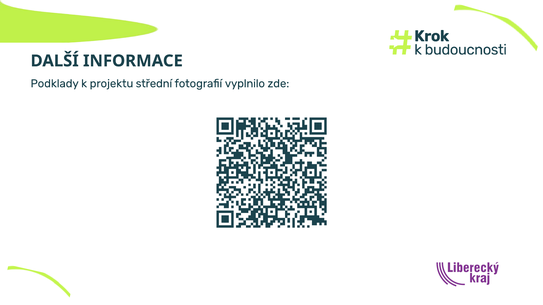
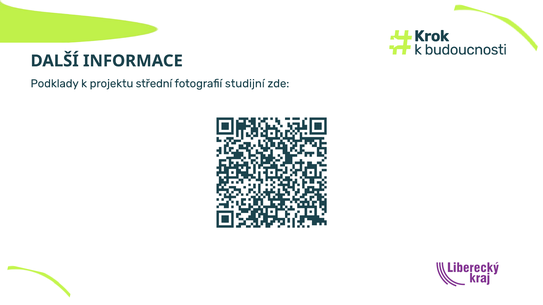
vyplnilo: vyplnilo -> studijní
